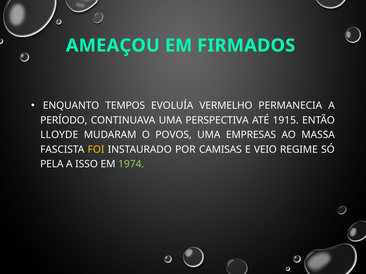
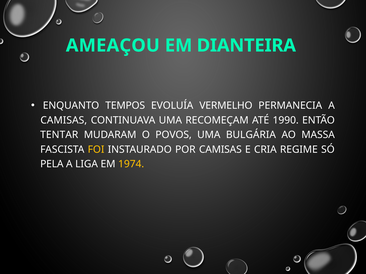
FIRMADOS: FIRMADOS -> DIANTEIRA
PERÍODO at (64, 120): PERÍODO -> CAMISAS
PERSPECTIVA: PERSPECTIVA -> RECOMEÇAM
1915: 1915 -> 1990
LLOYDE: LLOYDE -> TENTAR
EMPRESAS: EMPRESAS -> BULGÁRIA
VEIO: VEIO -> CRIA
ISSO: ISSO -> LIGA
1974 colour: light green -> yellow
